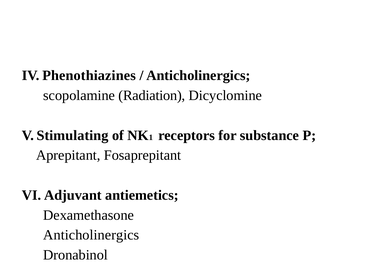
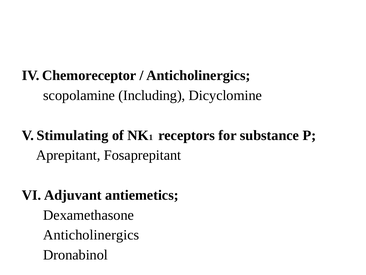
Phenothiazines: Phenothiazines -> Chemoreceptor
Radiation: Radiation -> Including
